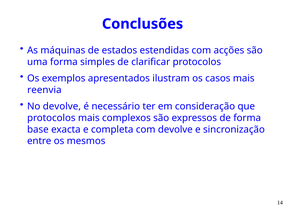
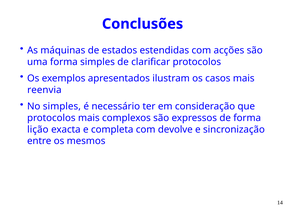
No devolve: devolve -> simples
base: base -> lição
